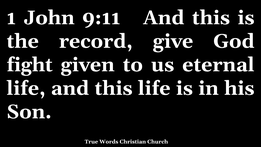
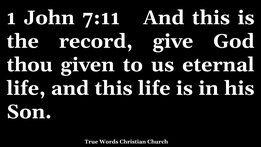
9:11: 9:11 -> 7:11
fight: fight -> thou
